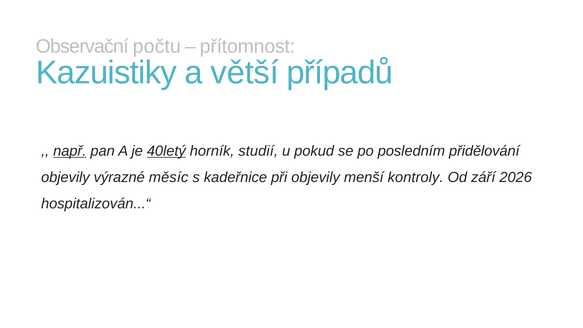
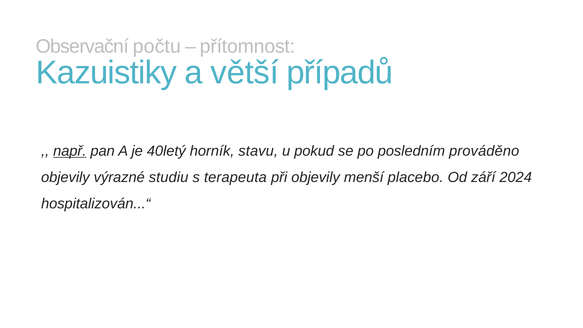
40letý underline: present -> none
studií: studií -> stavu
přidělování: přidělování -> prováděno
měsíc: měsíc -> studiu
kadeřnice: kadeřnice -> terapeuta
kontroly: kontroly -> placebo
2026: 2026 -> 2024
